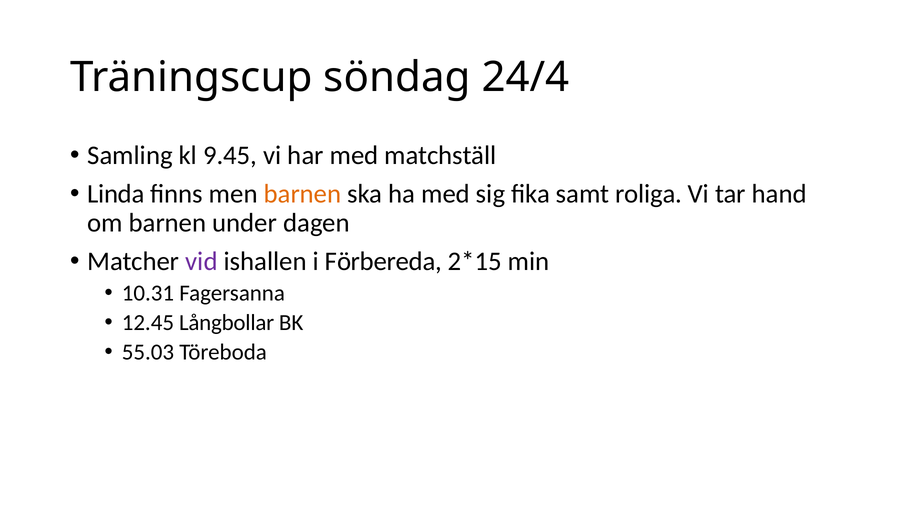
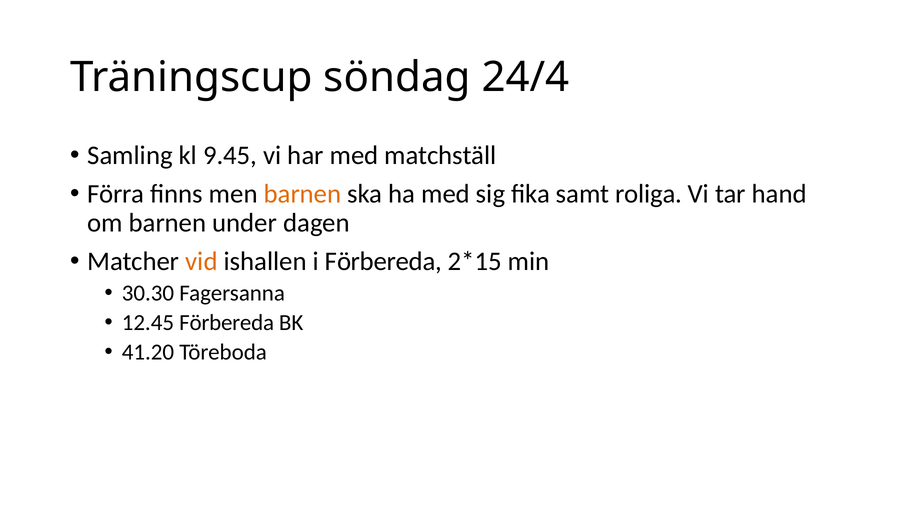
Linda: Linda -> Förra
vid colour: purple -> orange
10.31: 10.31 -> 30.30
12.45 Långbollar: Långbollar -> Förbereda
55.03: 55.03 -> 41.20
